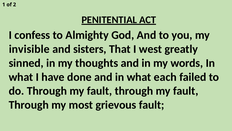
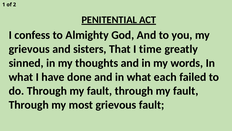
invisible at (29, 49): invisible -> grievous
west: west -> time
